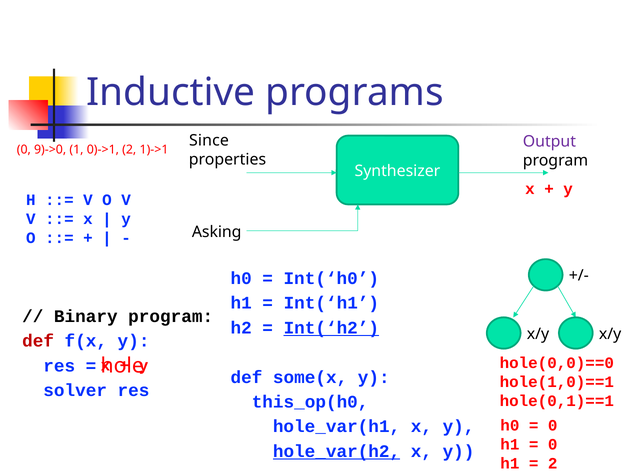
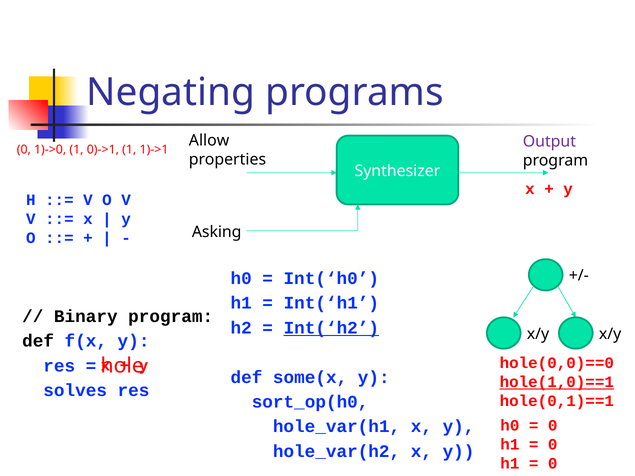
Inductive: Inductive -> Negating
Since: Since -> Allow
9)->0: 9)->0 -> 1)->0
0)->1 2: 2 -> 1
def at (38, 341) colour: red -> black
hole(1,0)==1 underline: none -> present
solver: solver -> solves
this_op(h0: this_op(h0 -> sort_op(h0
hole_var(h2 underline: present -> none
2 at (553, 464): 2 -> 0
